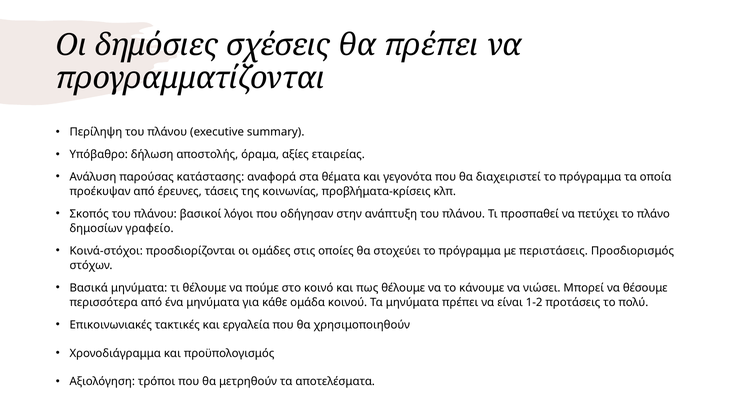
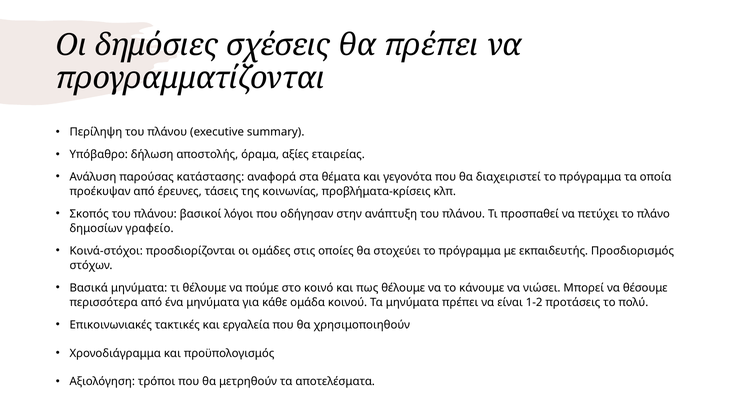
περιστάσεις: περιστάσεις -> εκπαιδευτής
